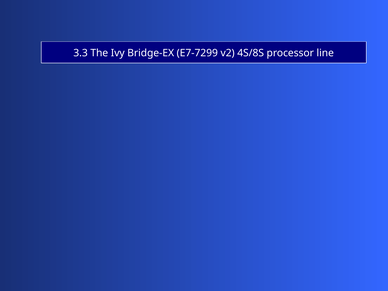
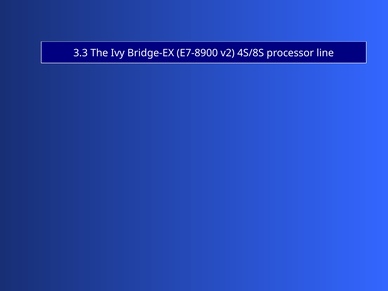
E7-7299: E7-7299 -> E7-8900
